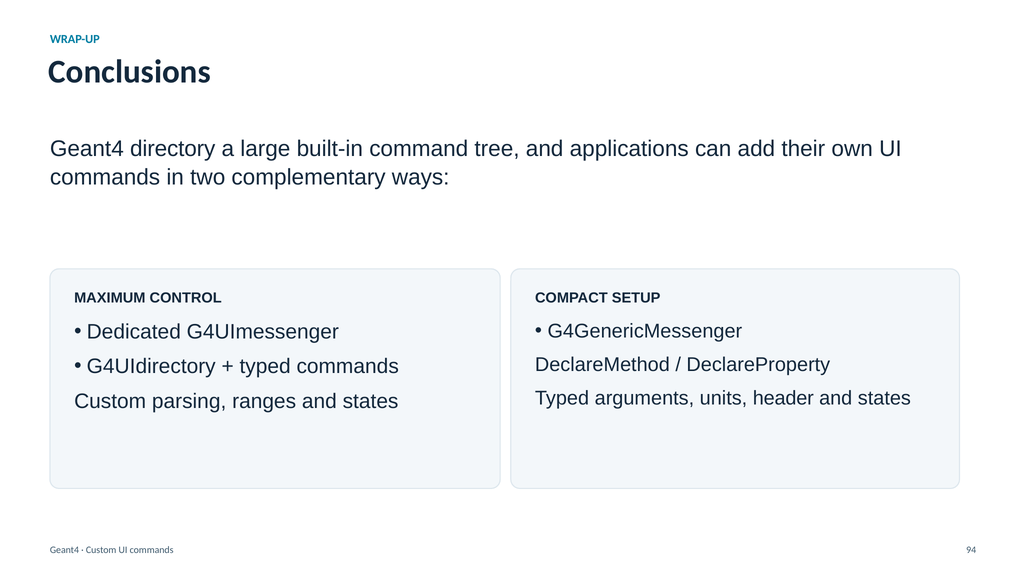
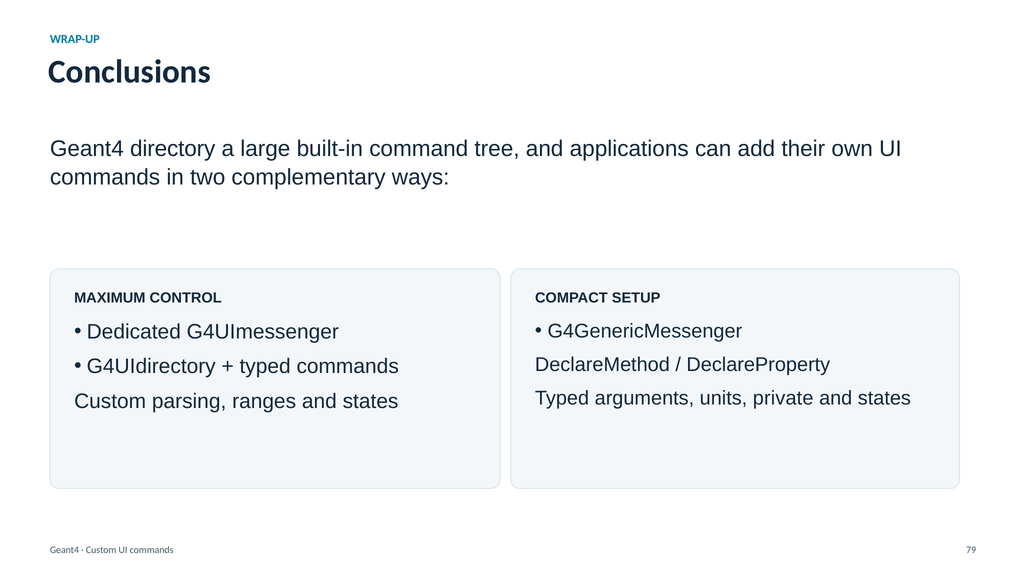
header: header -> private
94: 94 -> 79
